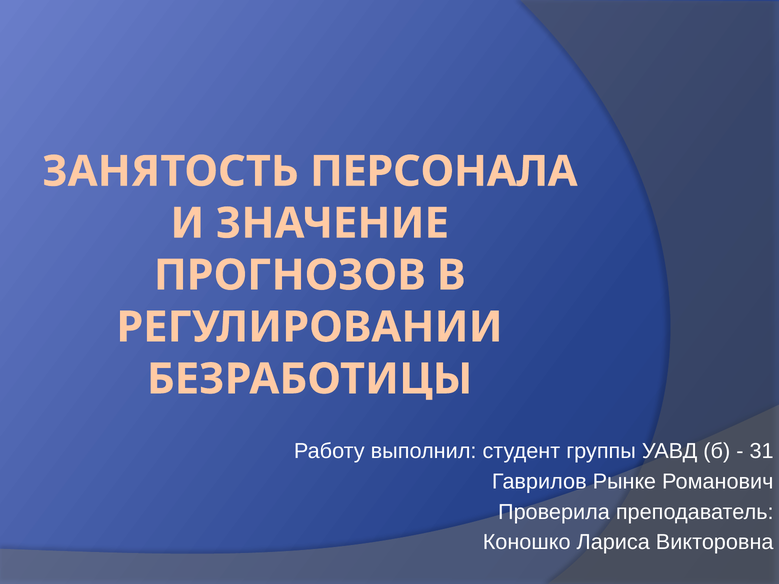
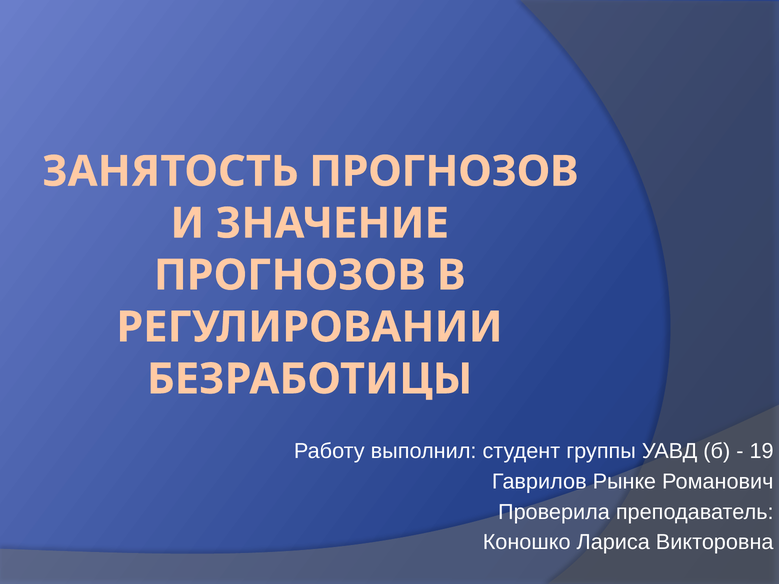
ЗАНЯТОСТЬ ПЕРСОНАЛА: ПЕРСОНАЛА -> ПРОГНОЗОВ
31: 31 -> 19
